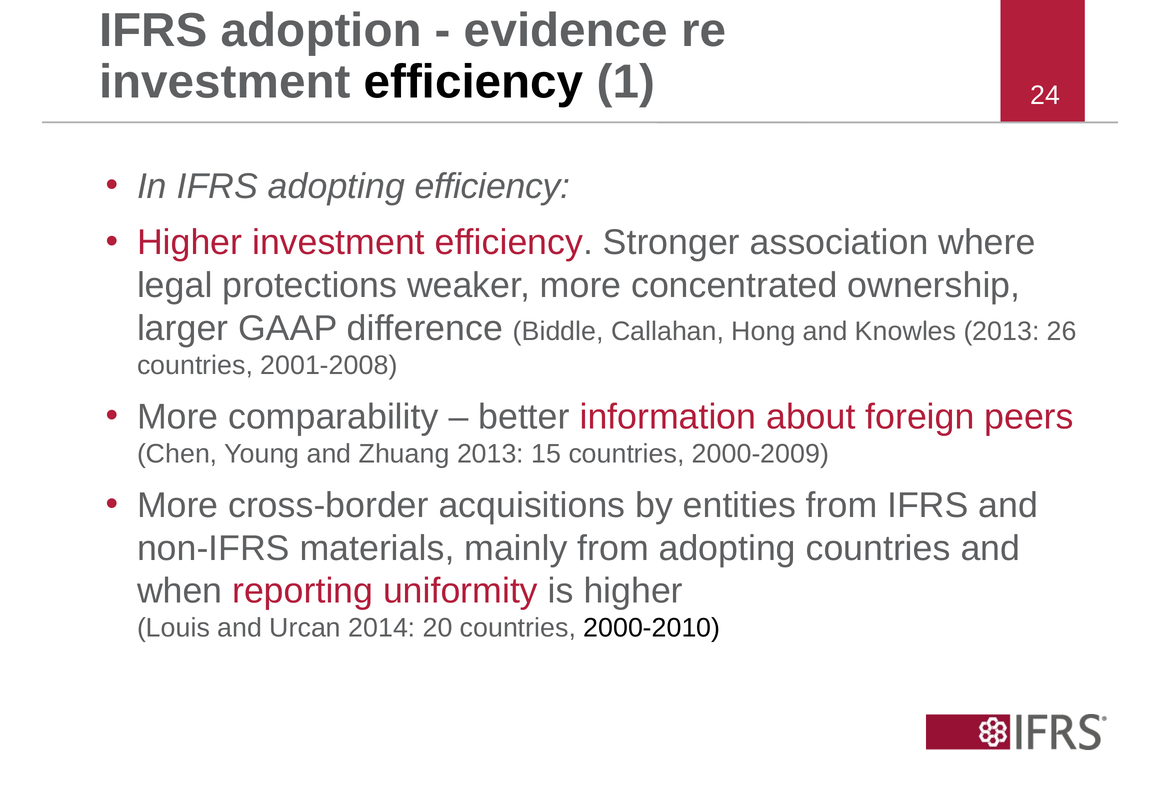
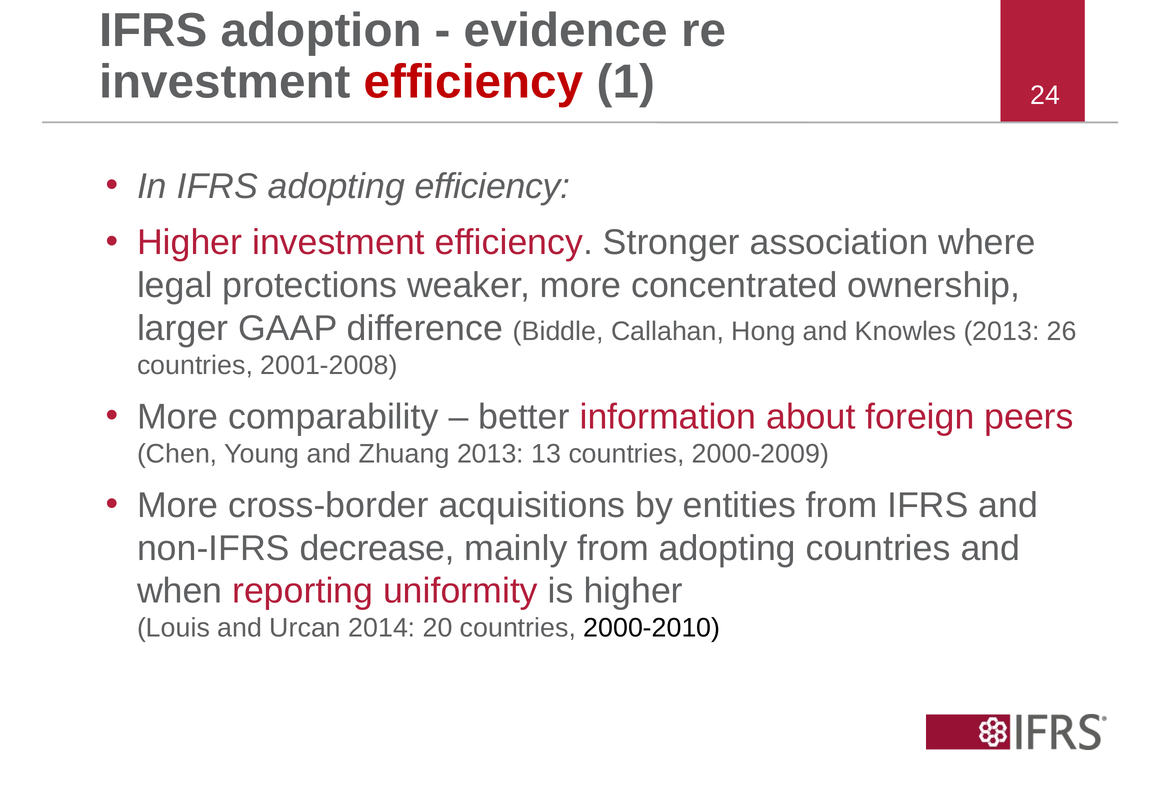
efficiency at (474, 82) colour: black -> red
15: 15 -> 13
materials: materials -> decrease
